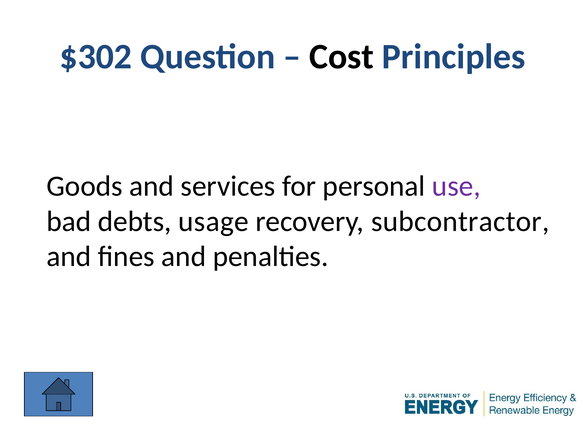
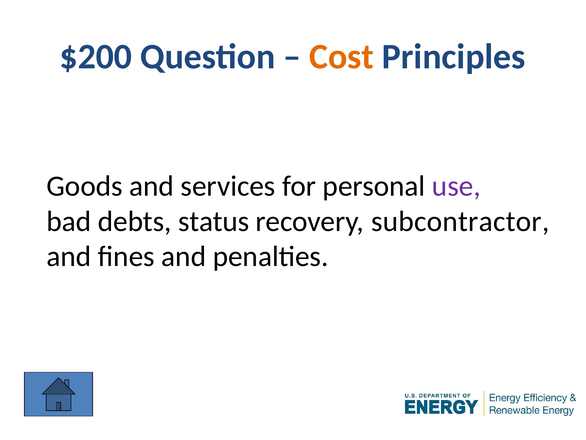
$302: $302 -> $200
Cost colour: black -> orange
usage: usage -> status
